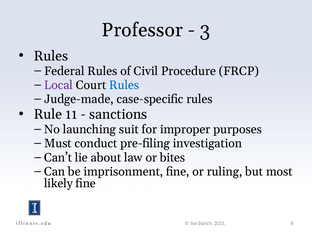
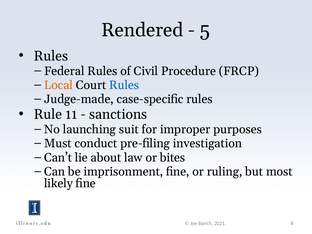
Professor: Professor -> Rendered
3: 3 -> 5
Local colour: purple -> orange
